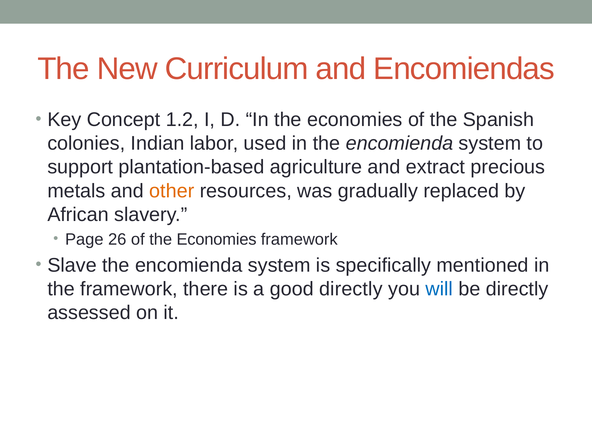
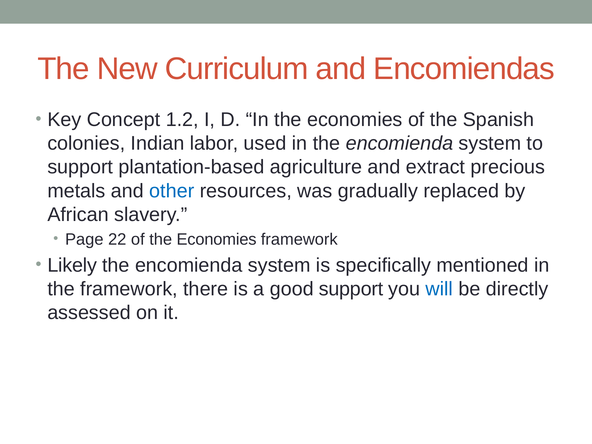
other colour: orange -> blue
26: 26 -> 22
Slave: Slave -> Likely
good directly: directly -> support
